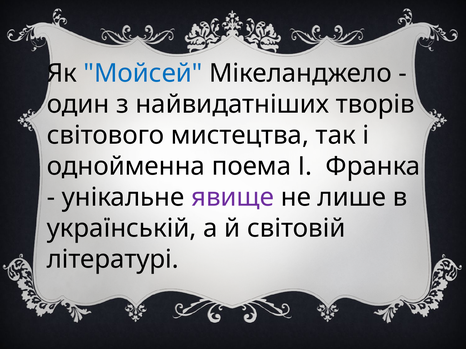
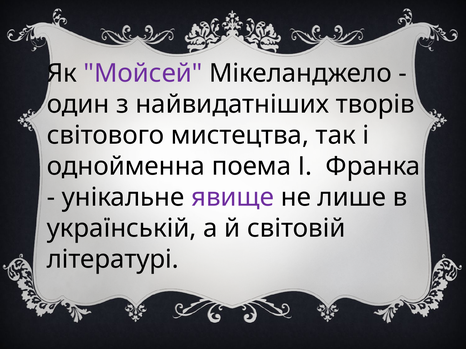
Мойсей colour: blue -> purple
